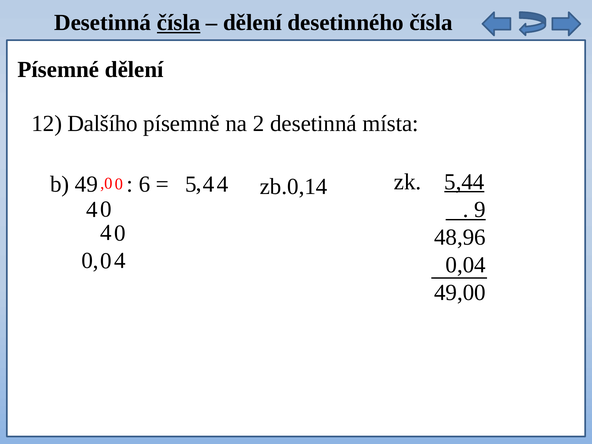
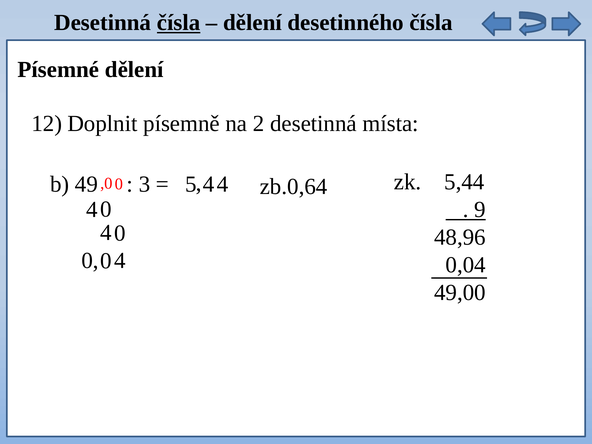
Dalšího: Dalšího -> Doplnit
5,44 underline: present -> none
6: 6 -> 3
zb.0,14: zb.0,14 -> zb.0,64
